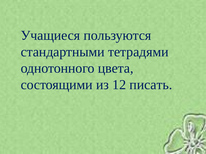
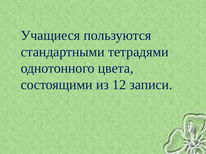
писать: писать -> записи
